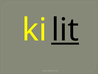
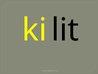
lit underline: present -> none
